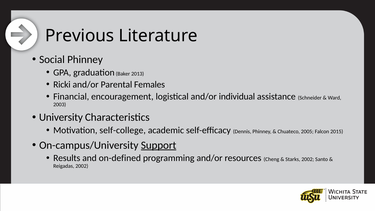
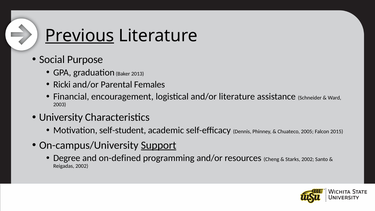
Previous underline: none -> present
Social Phinney: Phinney -> Purpose
and/or individual: individual -> literature
self-college: self-college -> self-student
Results: Results -> Degree
